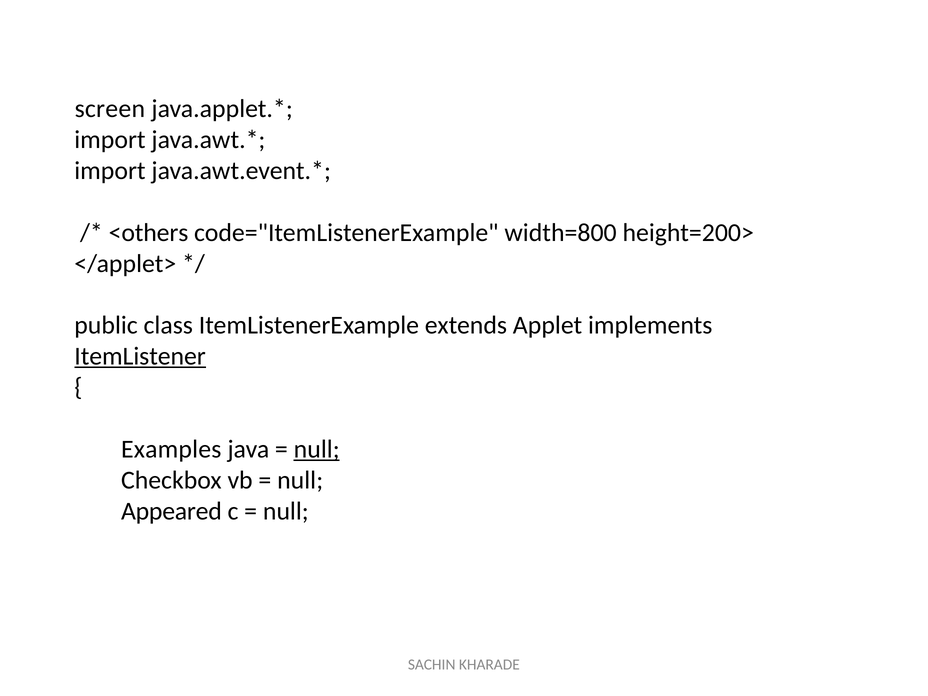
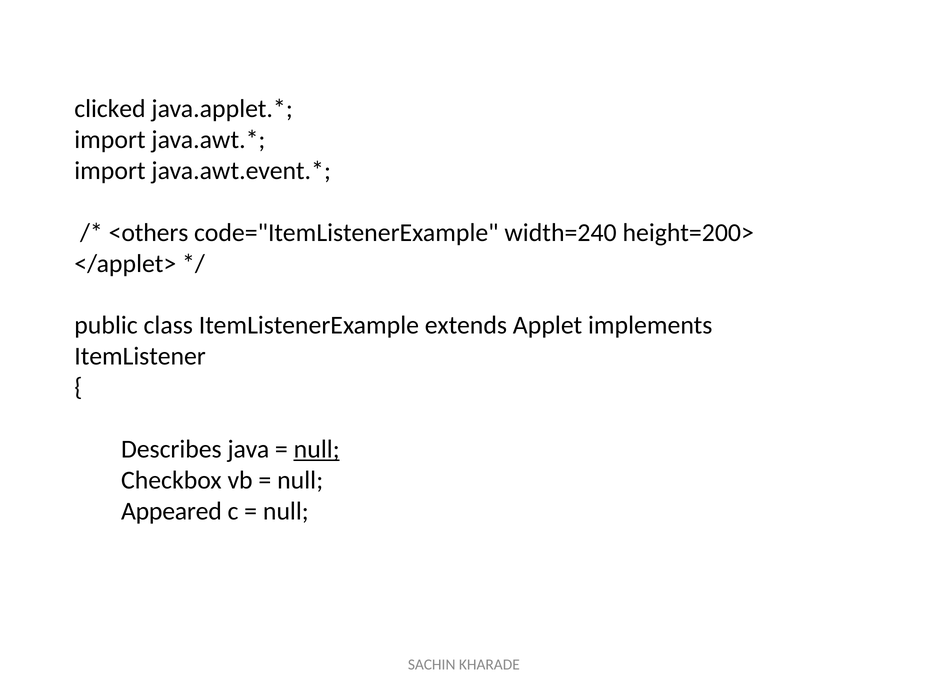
screen: screen -> clicked
width=800: width=800 -> width=240
ItemListener underline: present -> none
Examples: Examples -> Describes
